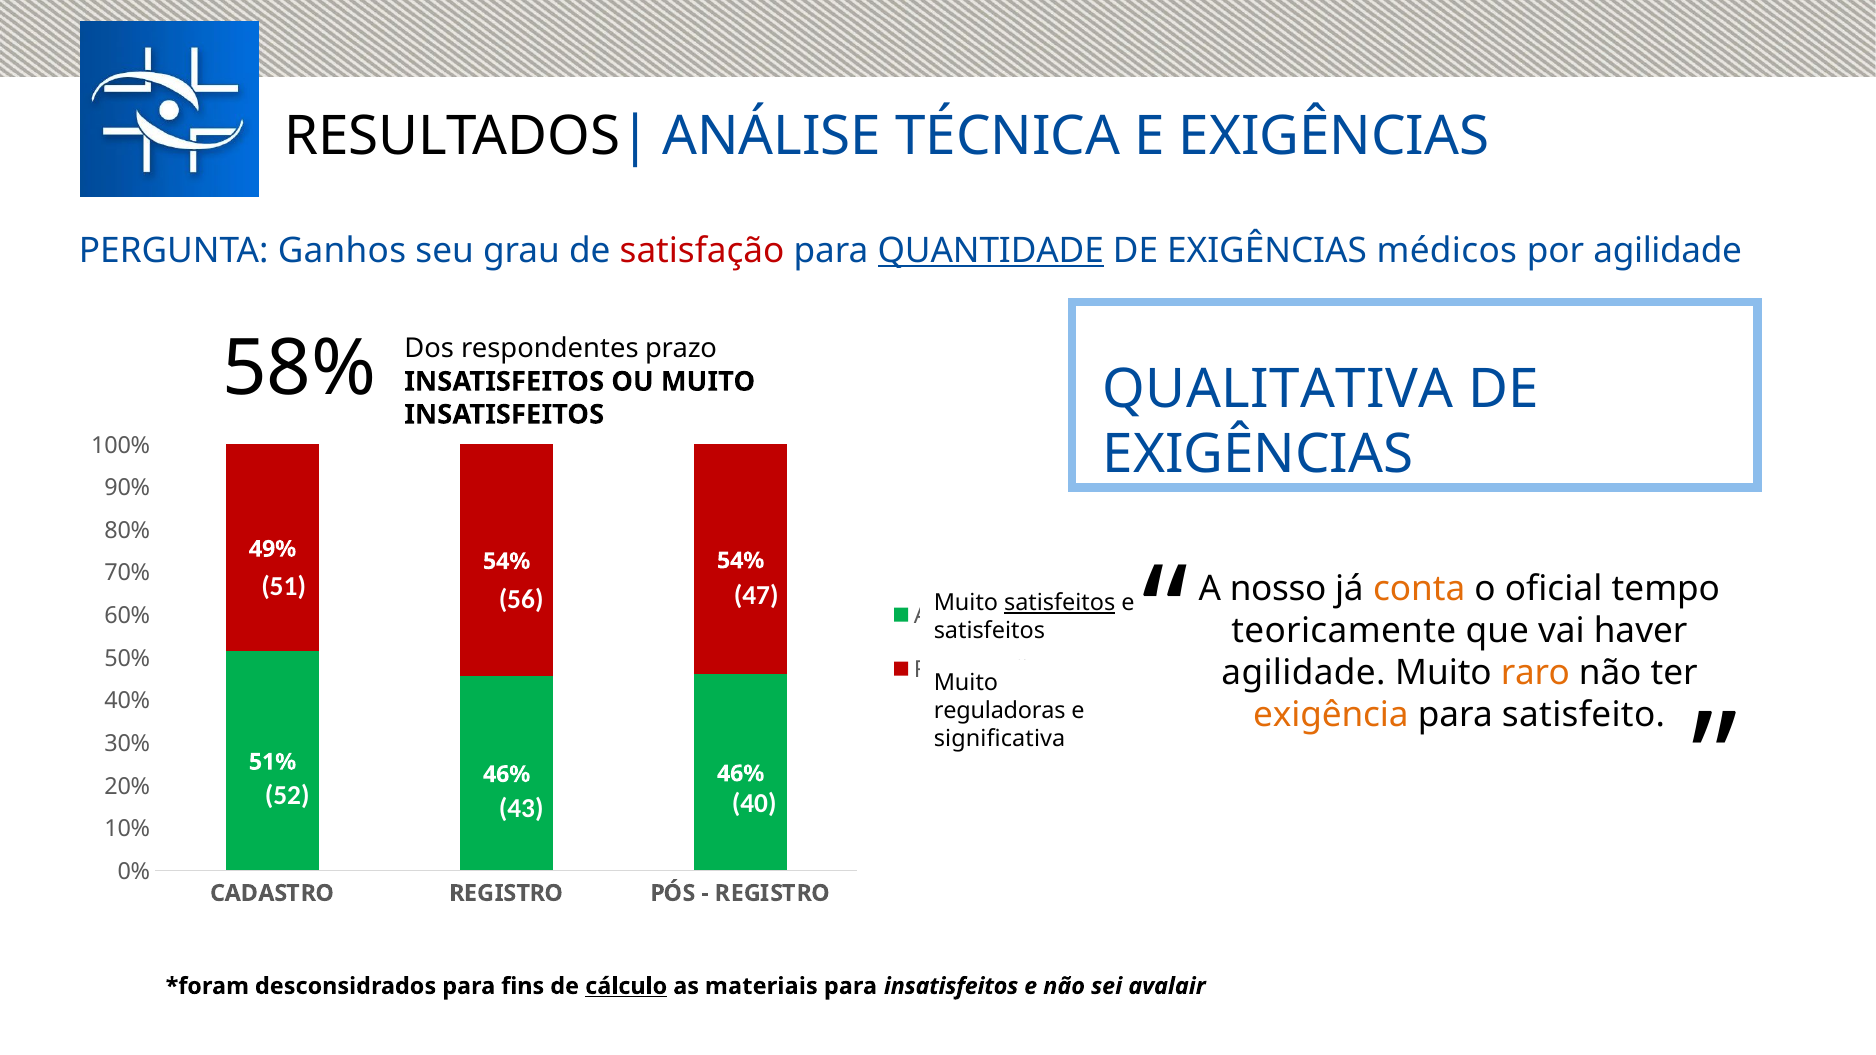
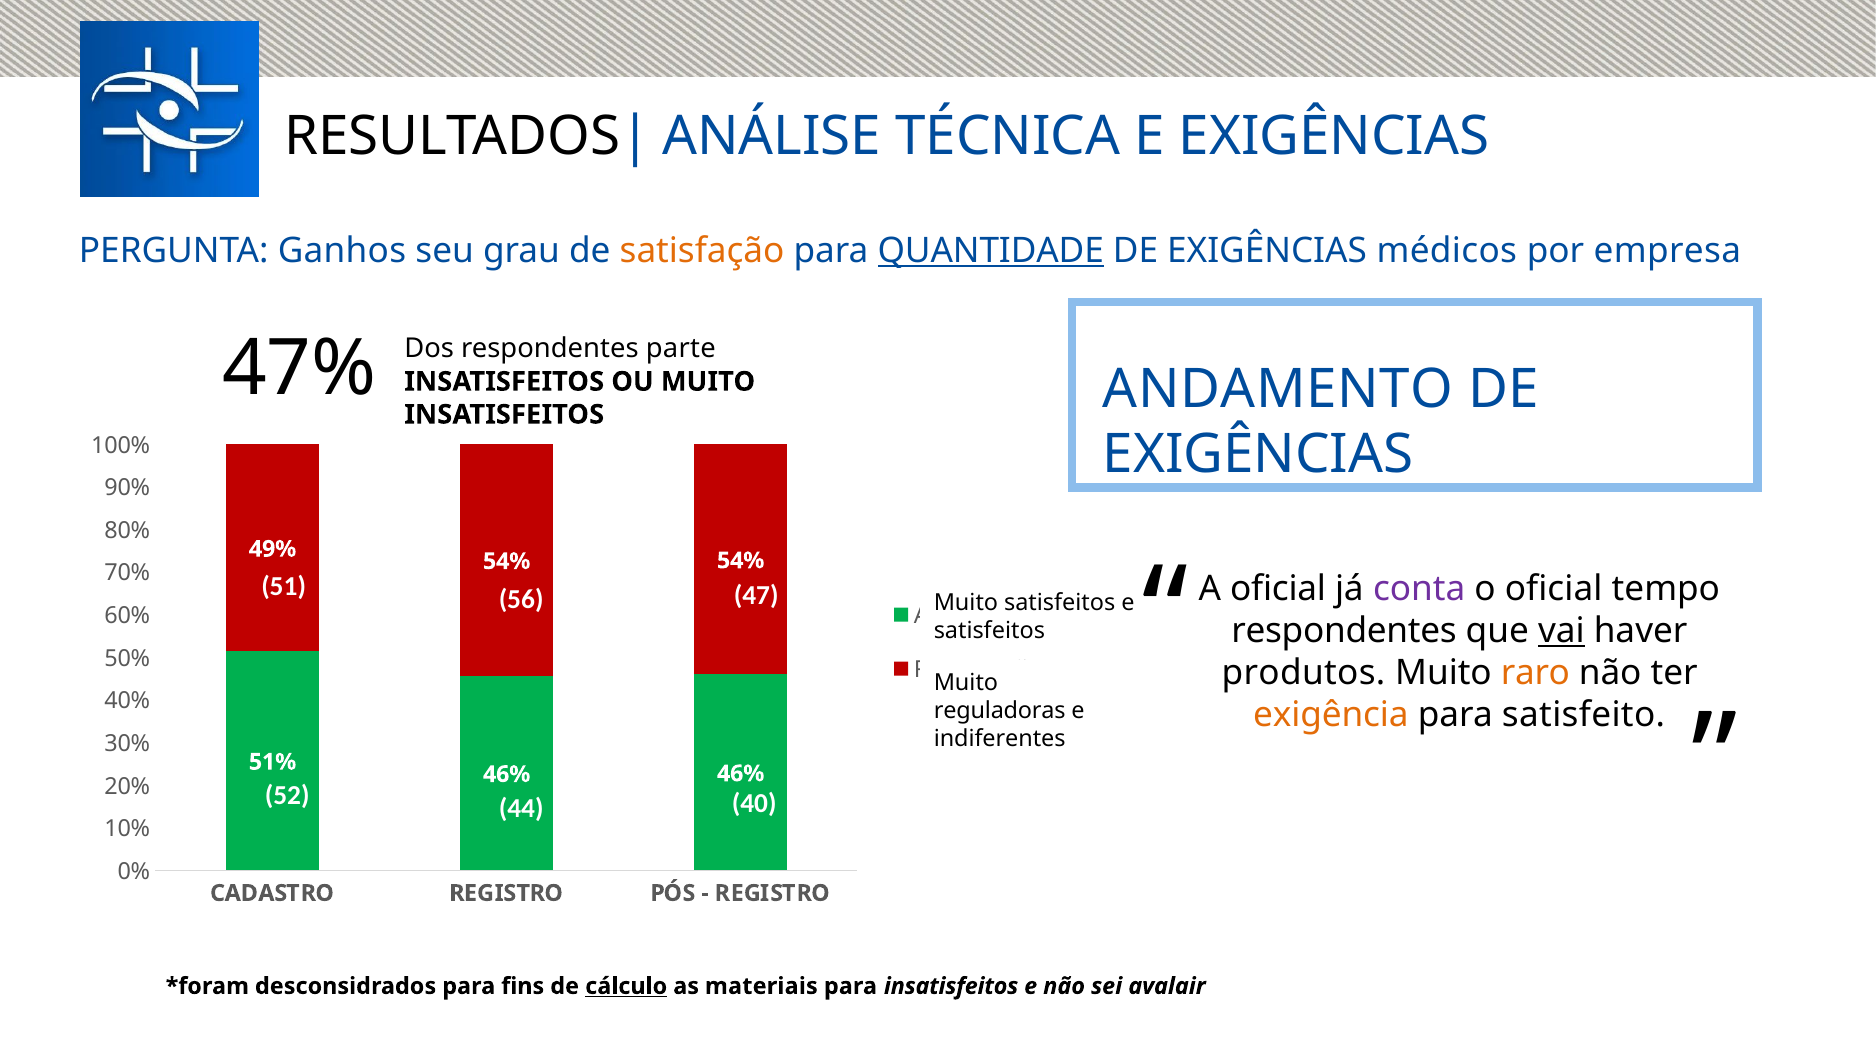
satisfação colour: red -> orange
por agilidade: agilidade -> empresa
58%: 58% -> 47%
prazo: prazo -> parte
QUALITATIVA: QUALITATIVA -> ANDAMENTO
A nosso: nosso -> oficial
conta colour: orange -> purple
satisfeitos at (1060, 603) underline: present -> none
teoricamente at (1344, 631): teoricamente -> respondentes
vai underline: none -> present
agilidade at (1303, 673): agilidade -> produtos
significativa: significativa -> indiferentes
43: 43 -> 44
